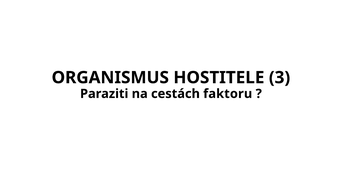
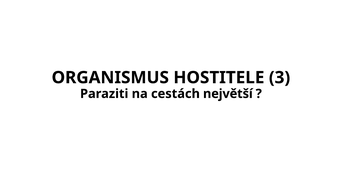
faktoru: faktoru -> největší
